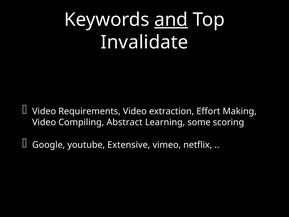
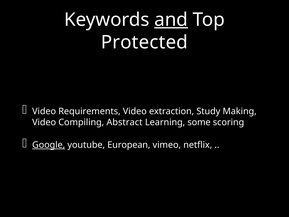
Invalidate: Invalidate -> Protected
Effort: Effort -> Study
Google underline: none -> present
Extensive: Extensive -> European
